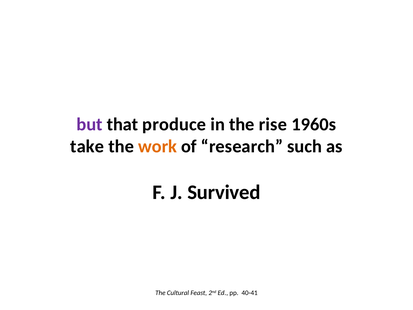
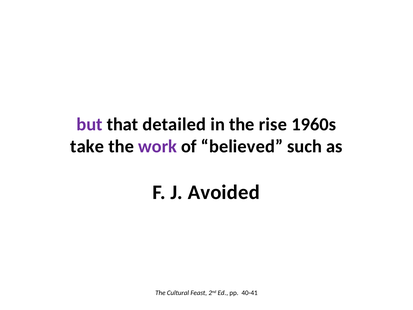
produce: produce -> detailed
work colour: orange -> purple
research: research -> believed
Survived: Survived -> Avoided
